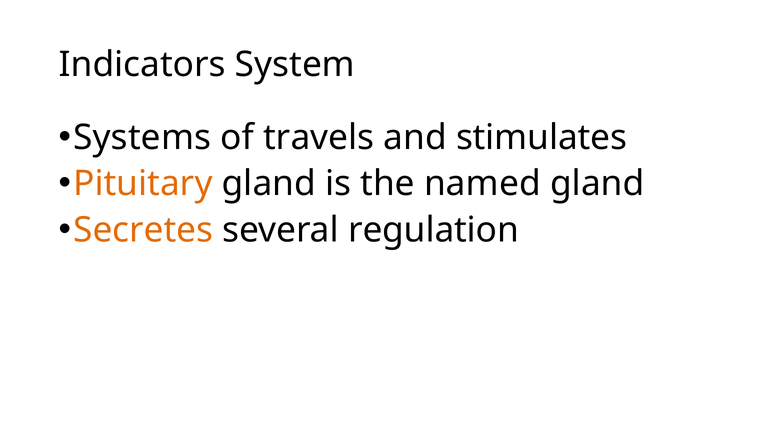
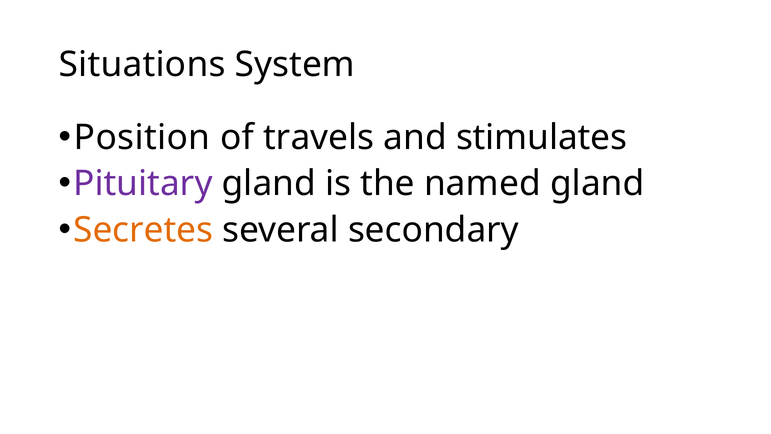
Indicators: Indicators -> Situations
Systems: Systems -> Position
Pituitary colour: orange -> purple
regulation: regulation -> secondary
